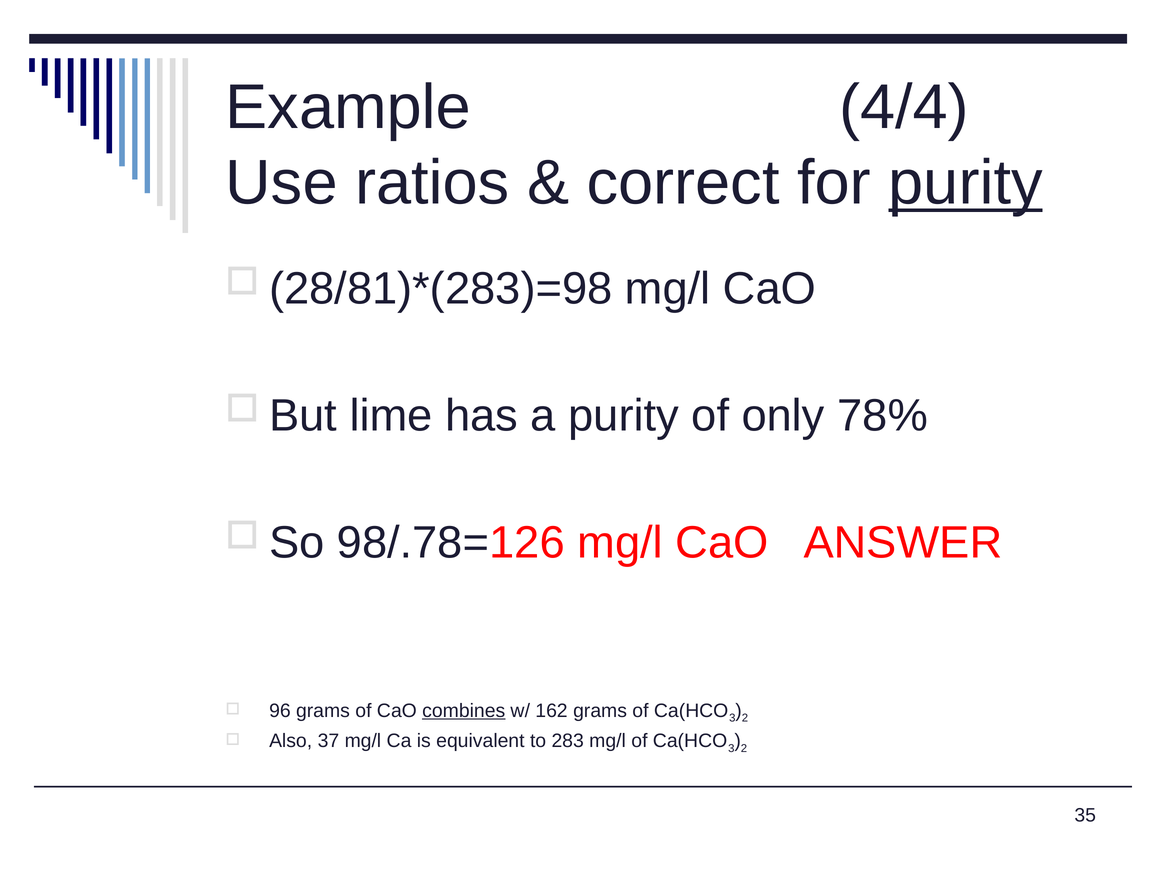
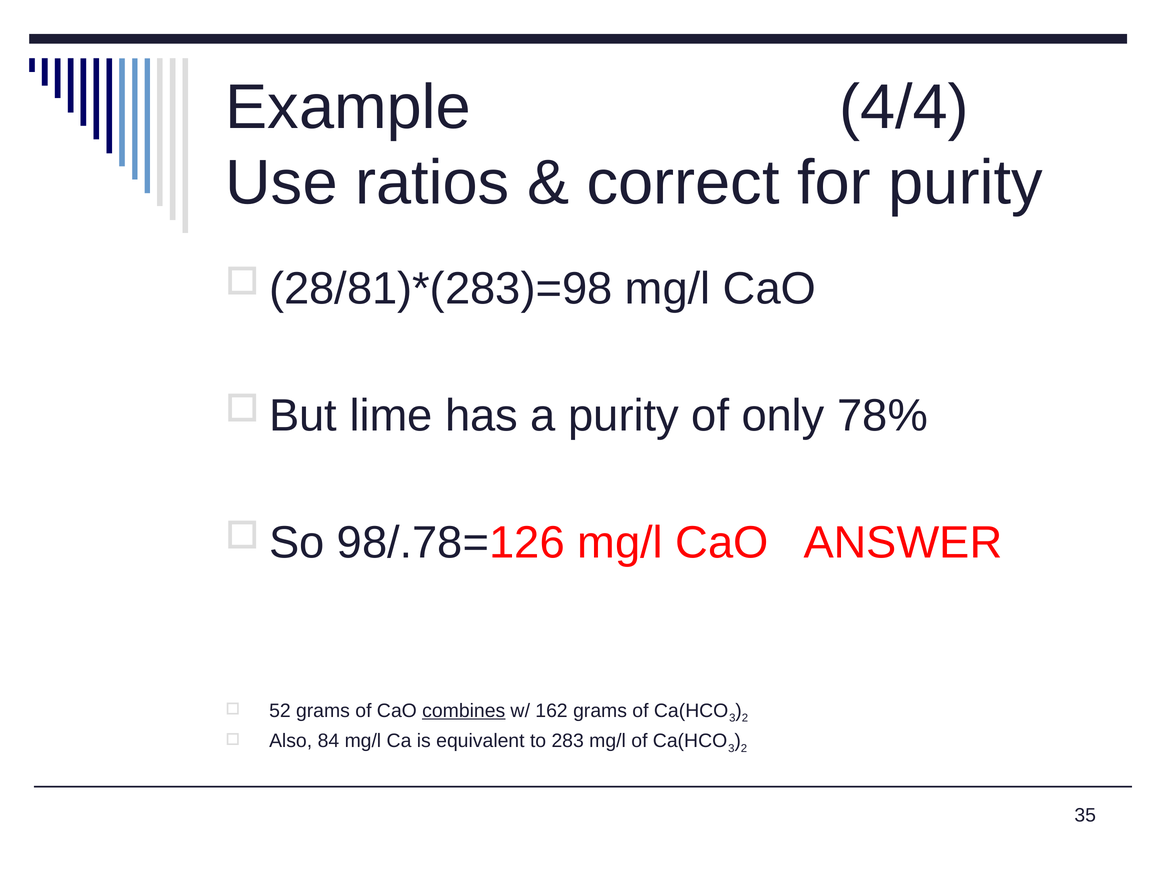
purity at (965, 183) underline: present -> none
96: 96 -> 52
37: 37 -> 84
